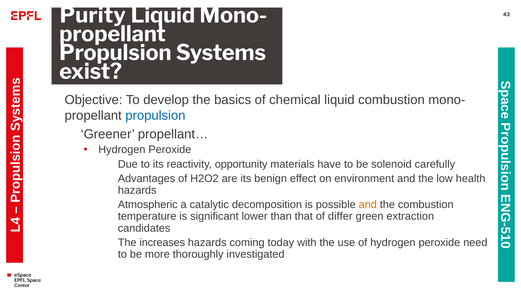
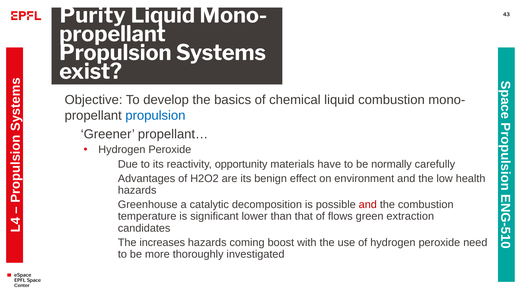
solenoid: solenoid -> normally
Atmospheric: Atmospheric -> Greenhouse
and at (368, 205) colour: orange -> red
differ: differ -> flows
today: today -> boost
